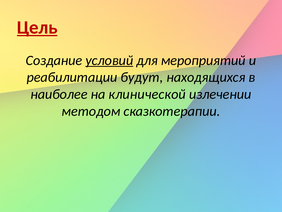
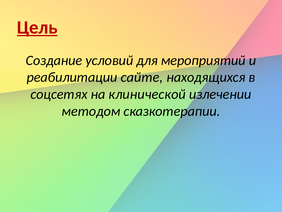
условий underline: present -> none
будут: будут -> сайте
наиболее: наиболее -> соцсетях
